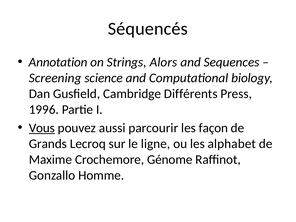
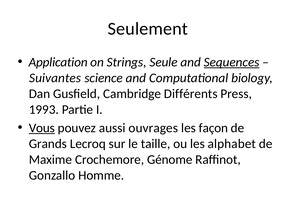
Séquencés: Séquencés -> Seulement
Annotation: Annotation -> Application
Alors: Alors -> Seule
Sequences underline: none -> present
Screening: Screening -> Suivantes
1996: 1996 -> 1993
parcourir: parcourir -> ouvrages
ligne: ligne -> taille
